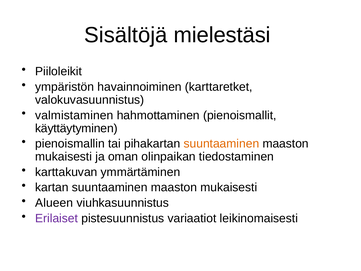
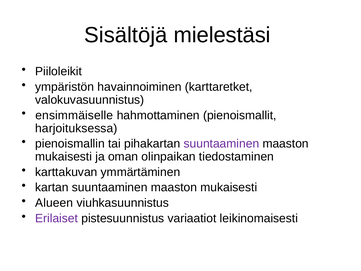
valmistaminen: valmistaminen -> ensimmäiselle
käyttäytyminen: käyttäytyminen -> harjoituksessa
suuntaaminen at (221, 144) colour: orange -> purple
